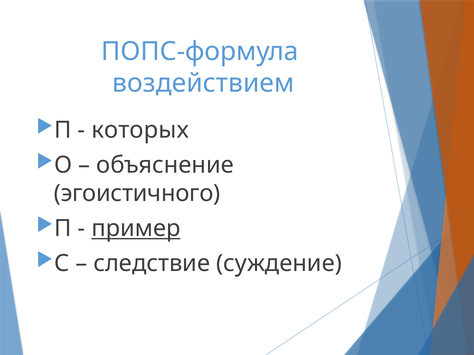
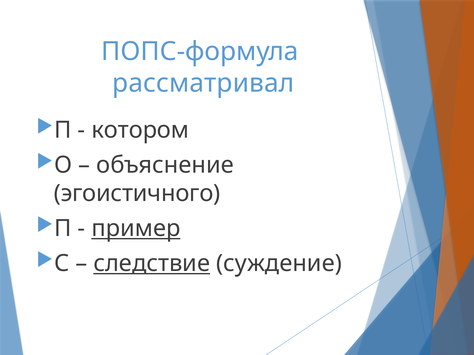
воздействием: воздействием -> рассматривал
которых: которых -> котором
следствие underline: none -> present
